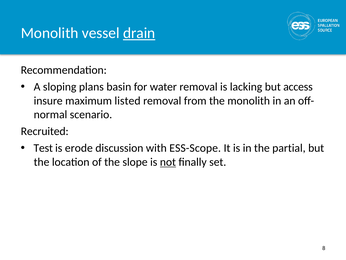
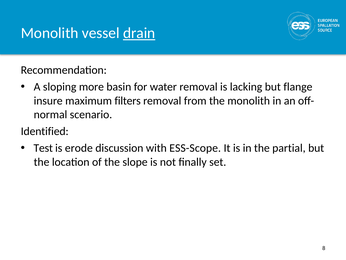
plans: plans -> more
access: access -> flange
listed: listed -> filters
Recruited: Recruited -> Identified
not underline: present -> none
